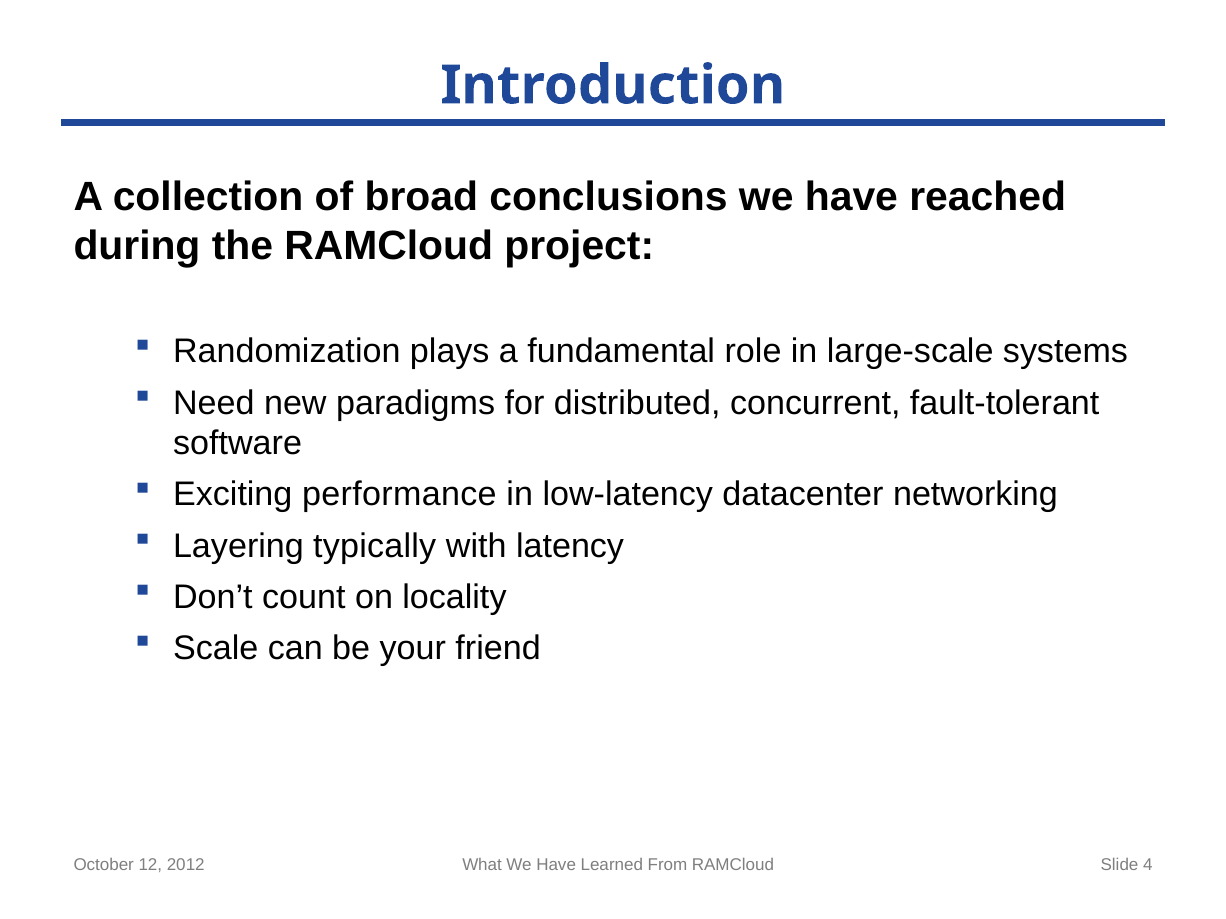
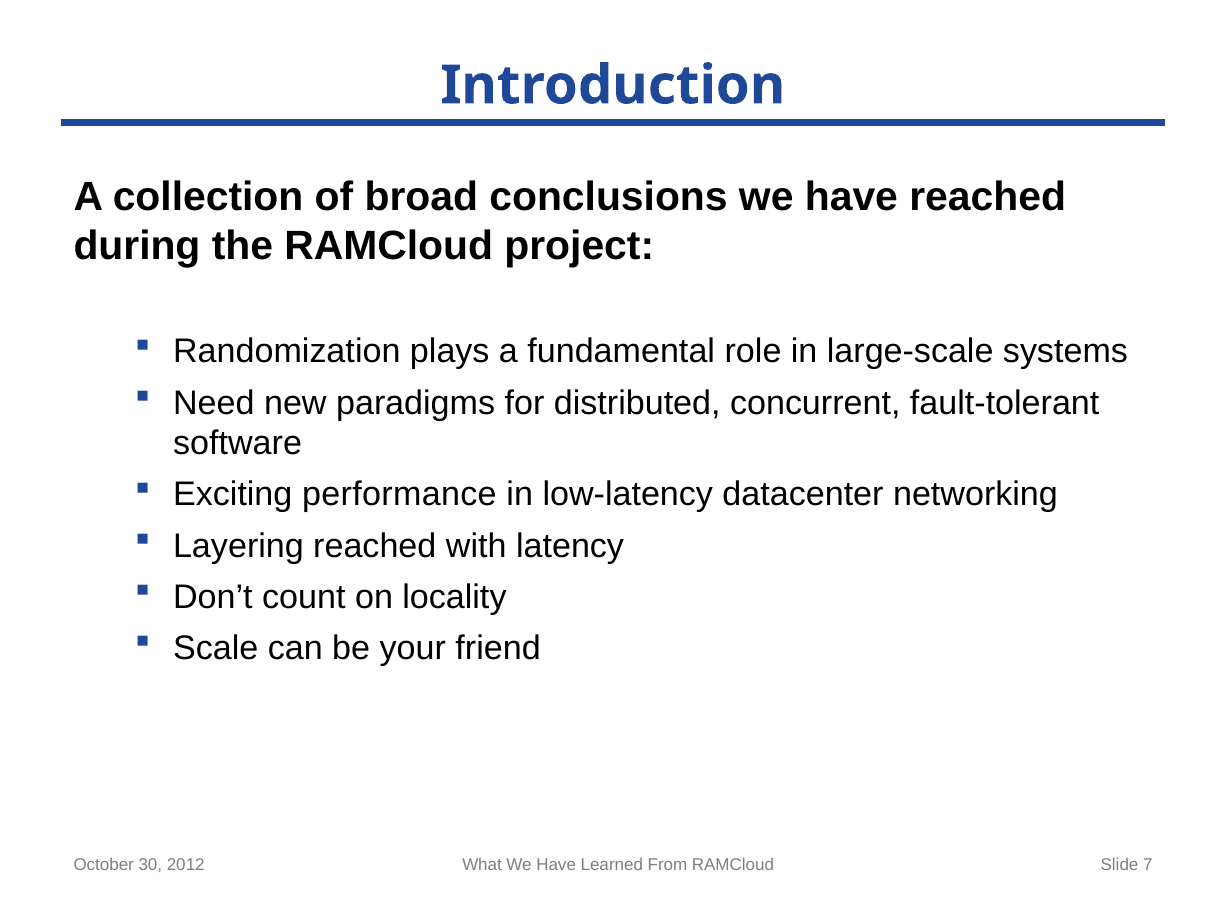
Layering typically: typically -> reached
12: 12 -> 30
4: 4 -> 7
